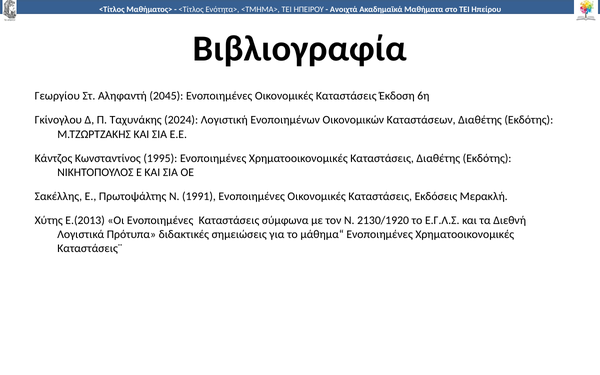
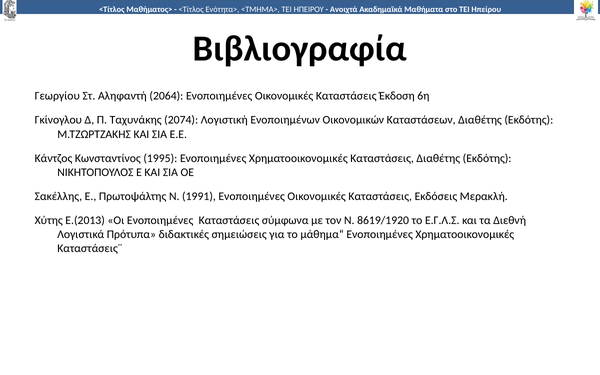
2045: 2045 -> 2064
2024: 2024 -> 2074
2130/1920: 2130/1920 -> 8619/1920
